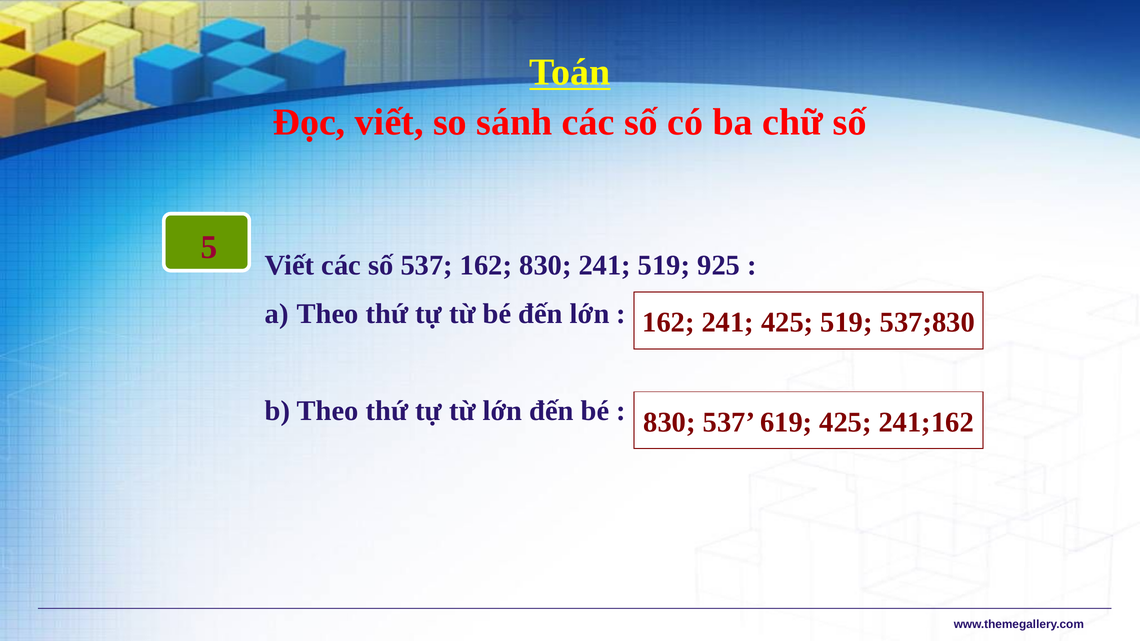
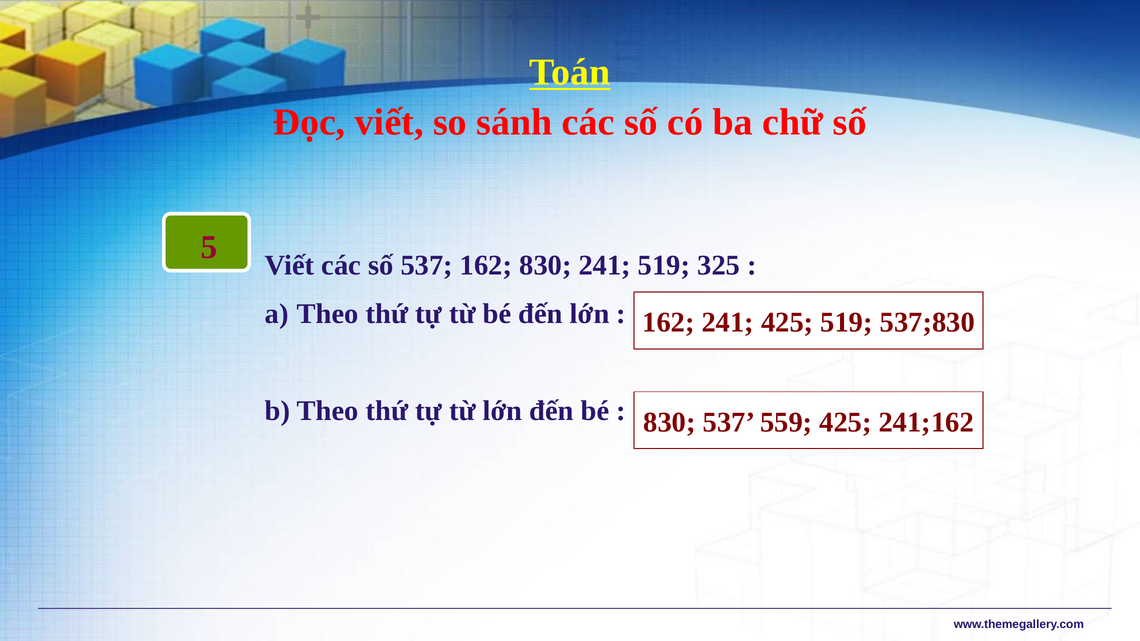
925: 925 -> 325
619: 619 -> 559
